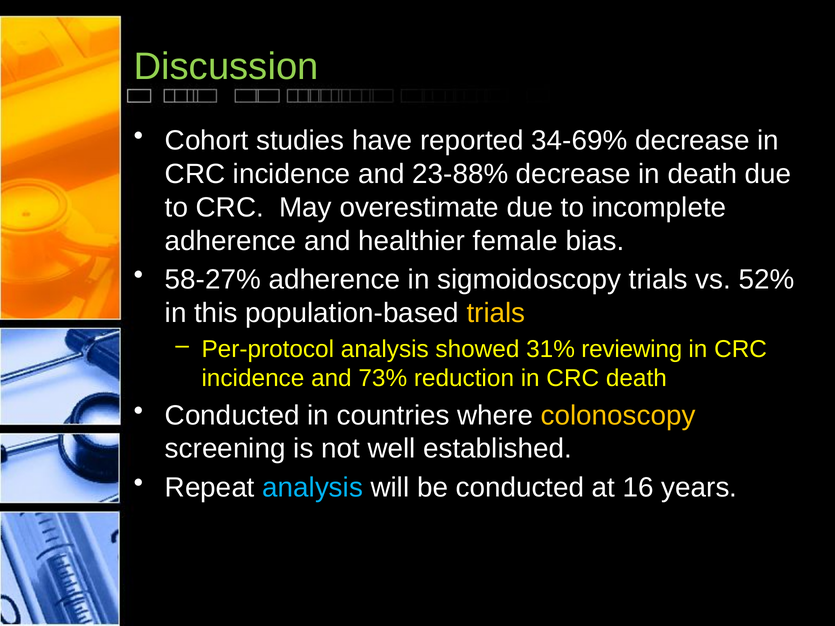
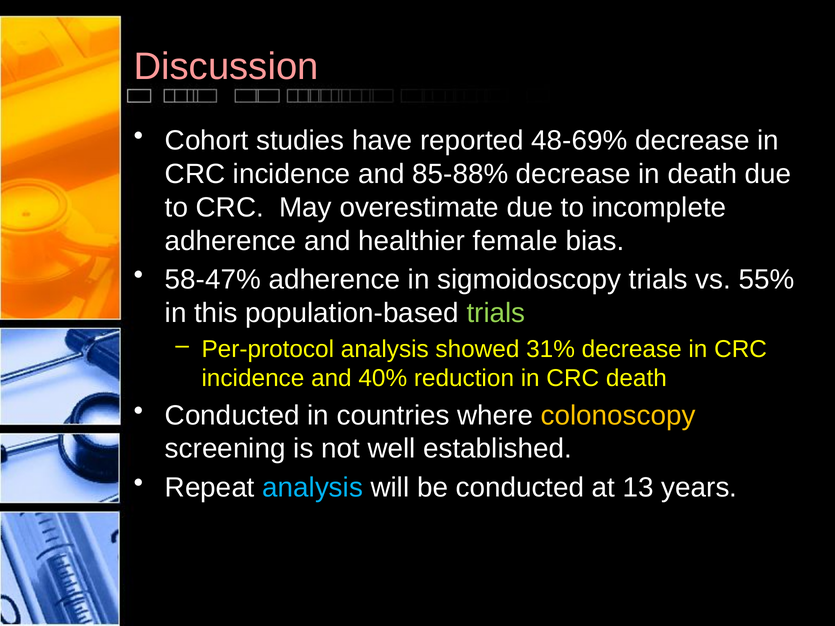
Discussion colour: light green -> pink
34-69%: 34-69% -> 48-69%
23-88%: 23-88% -> 85-88%
58-27%: 58-27% -> 58-47%
52%: 52% -> 55%
trials at (496, 313) colour: yellow -> light green
31% reviewing: reviewing -> decrease
73%: 73% -> 40%
16: 16 -> 13
